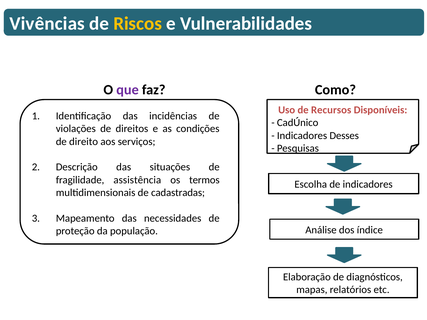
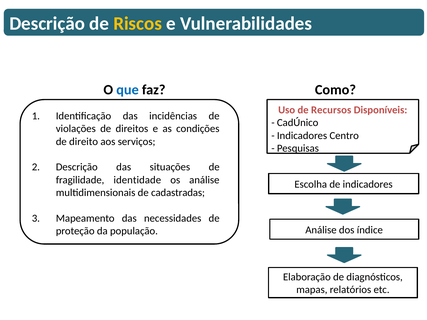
Vivências at (47, 24): Vivências -> Descrição
que colour: purple -> blue
Desses: Desses -> Centro
assistência: assistência -> identidade
os termos: termos -> análise
